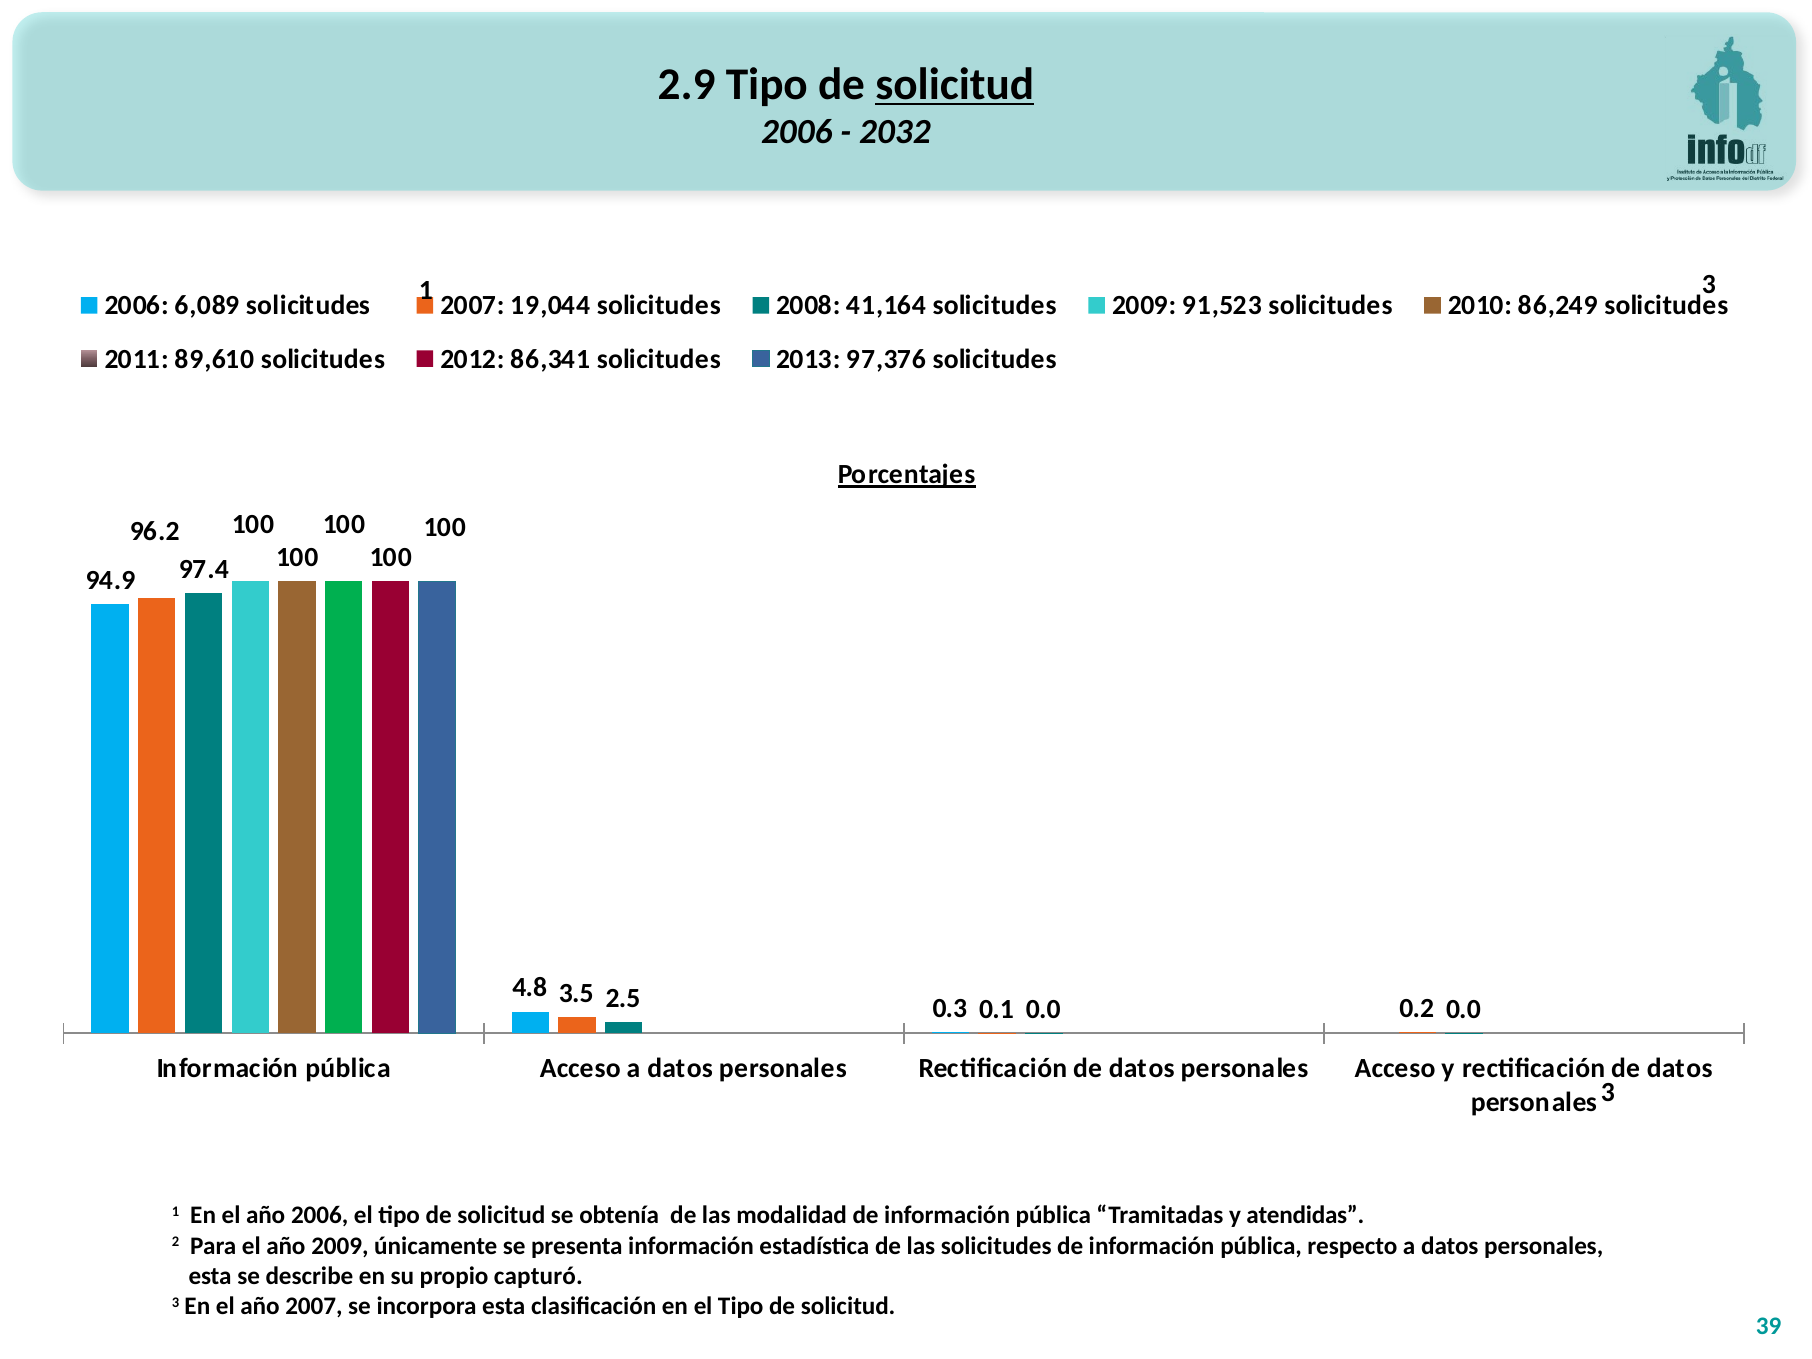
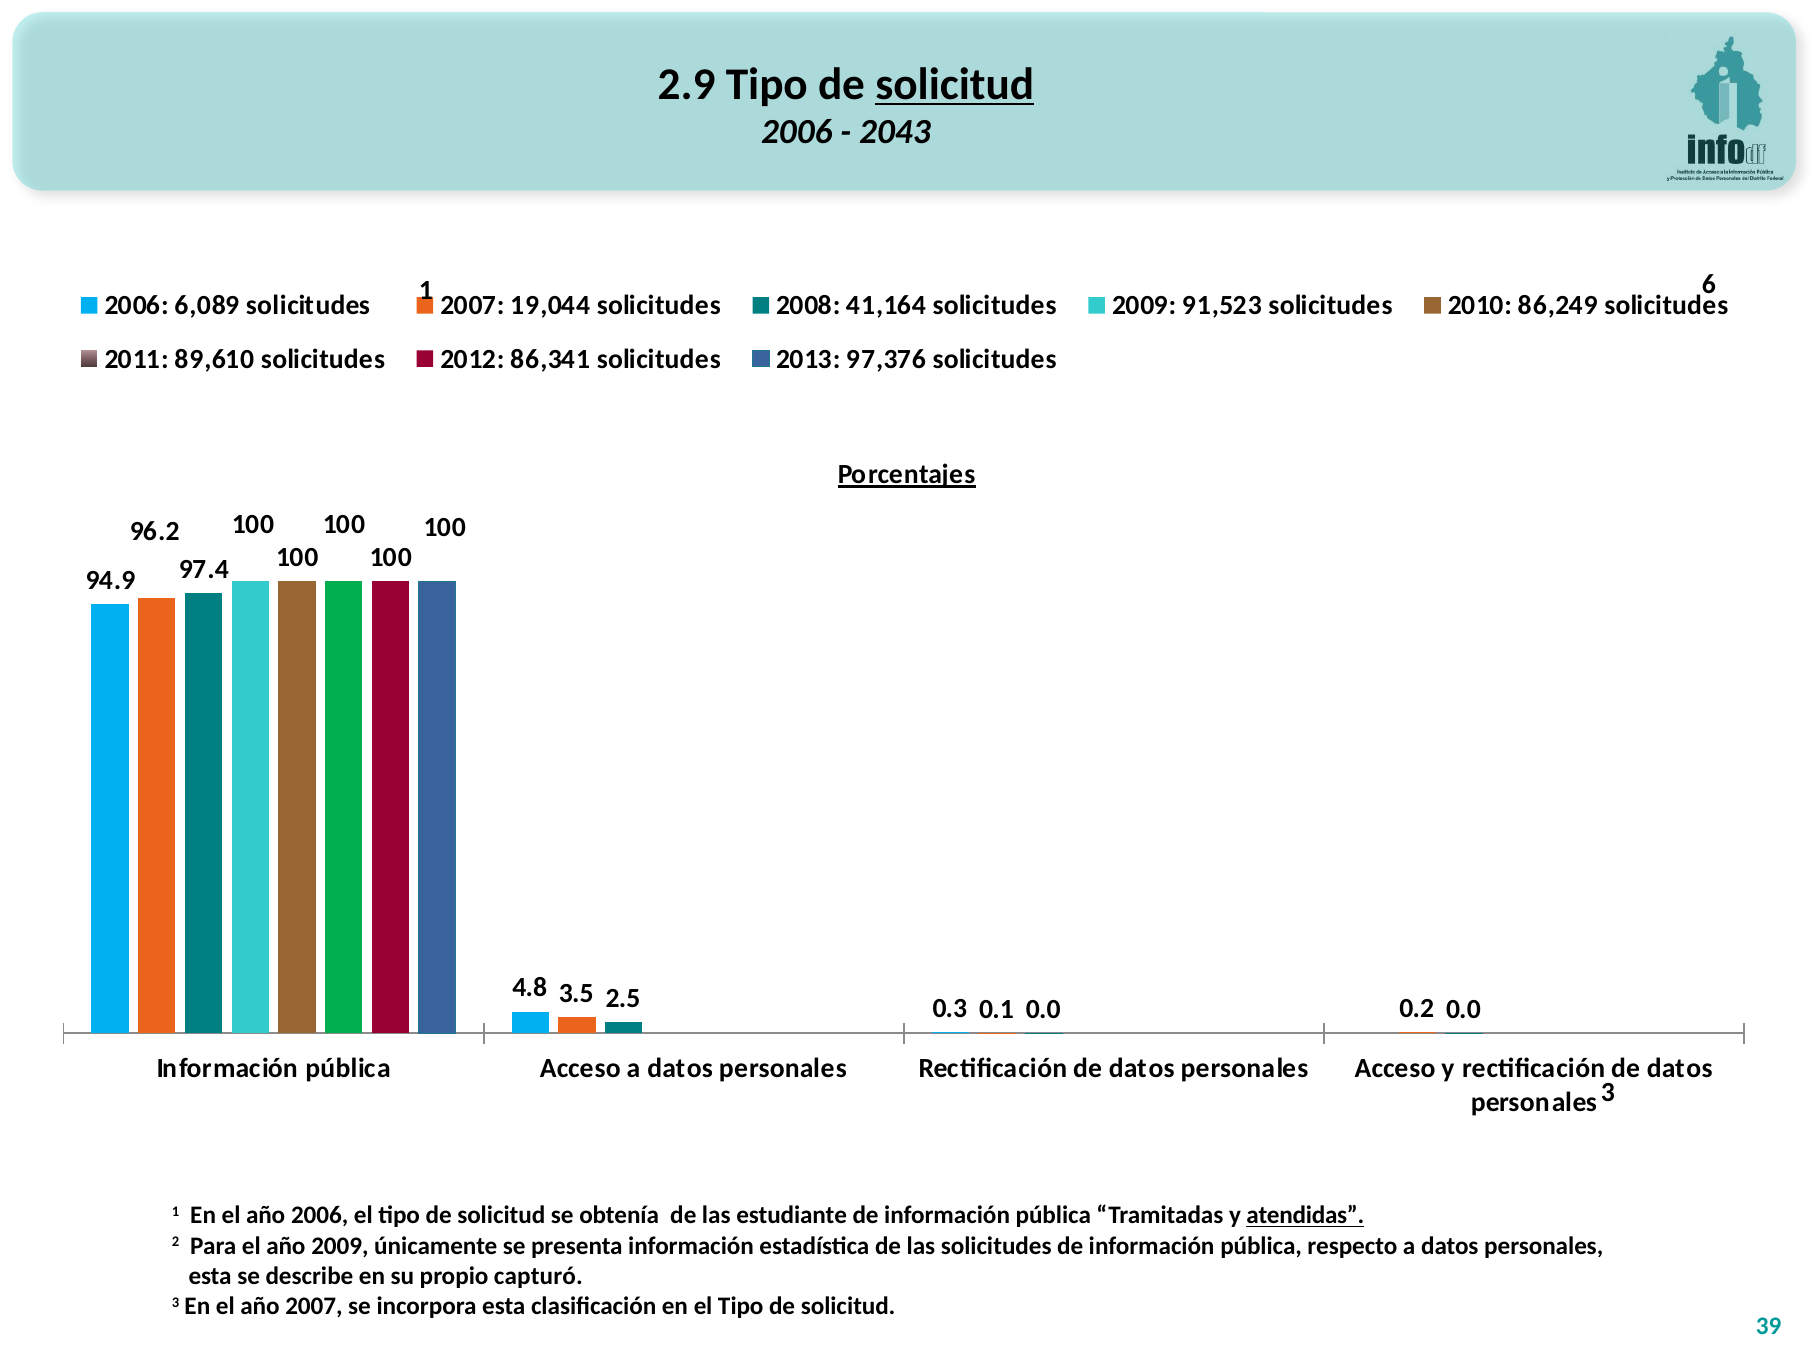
2032: 2032 -> 2043
1 3: 3 -> 6
modalidad: modalidad -> estudiante
atendidas underline: none -> present
